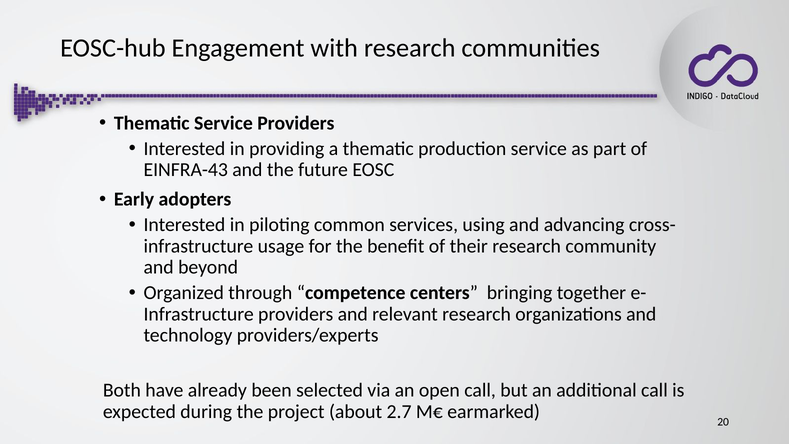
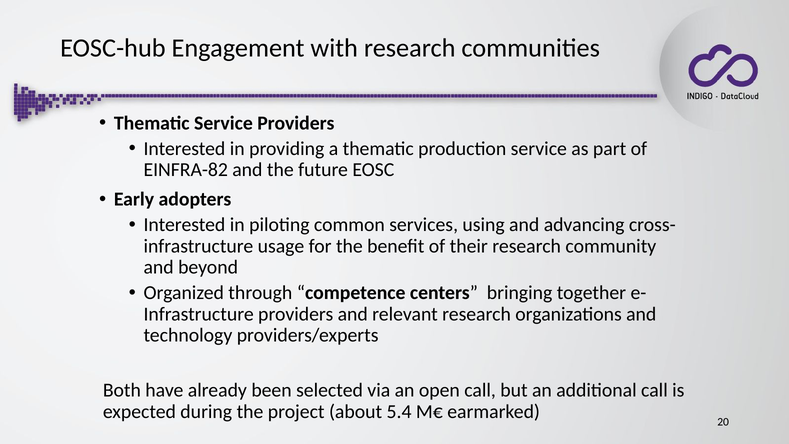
EINFRA-43: EINFRA-43 -> EINFRA-82
2.7: 2.7 -> 5.4
